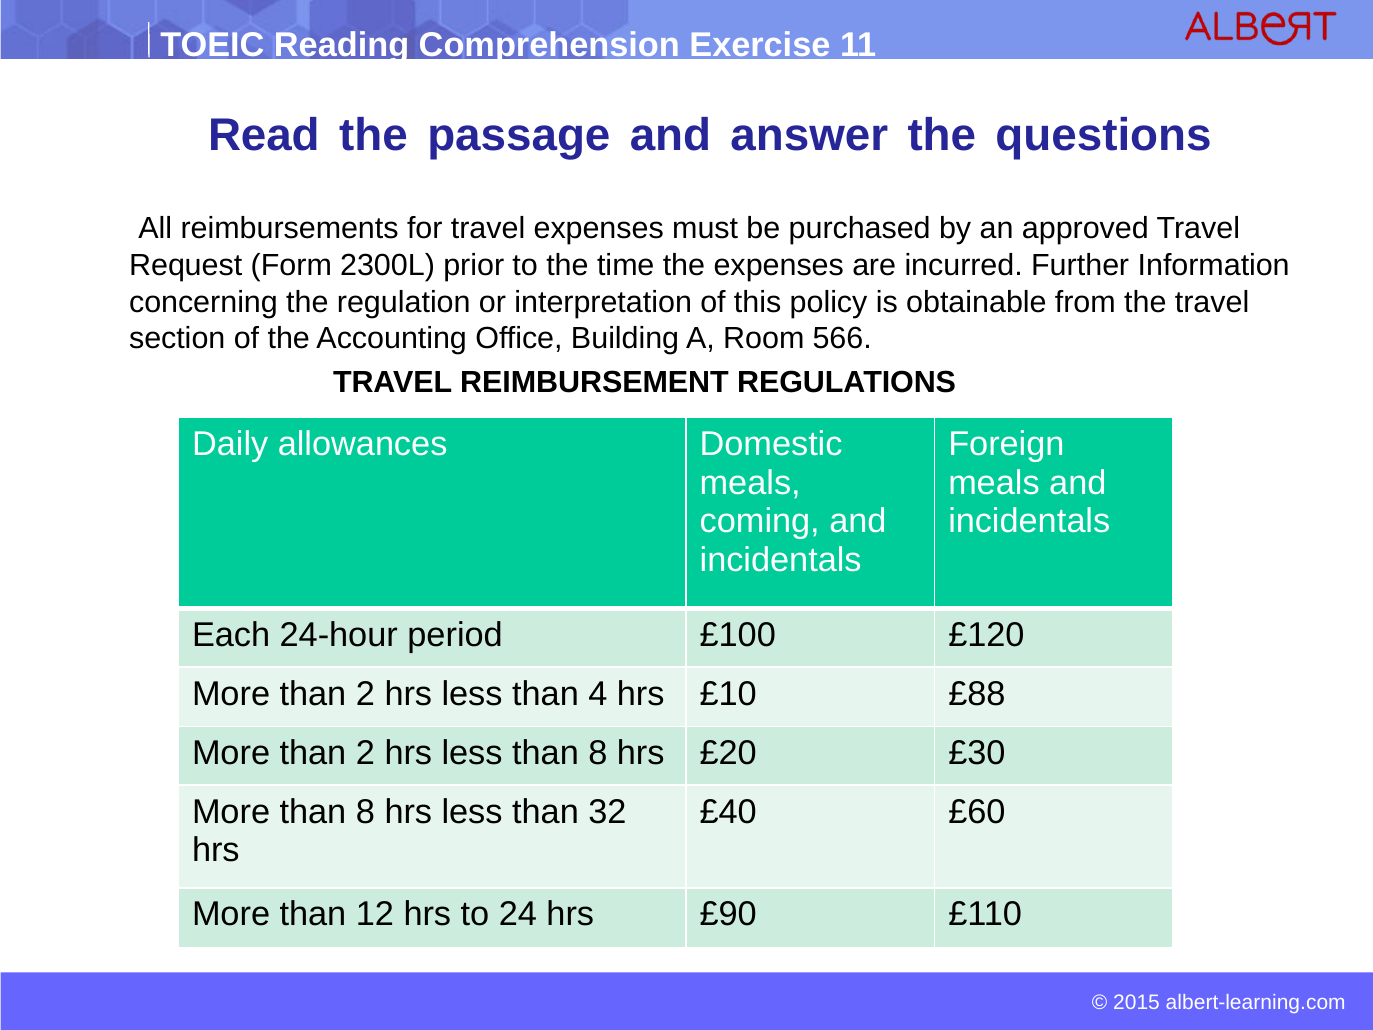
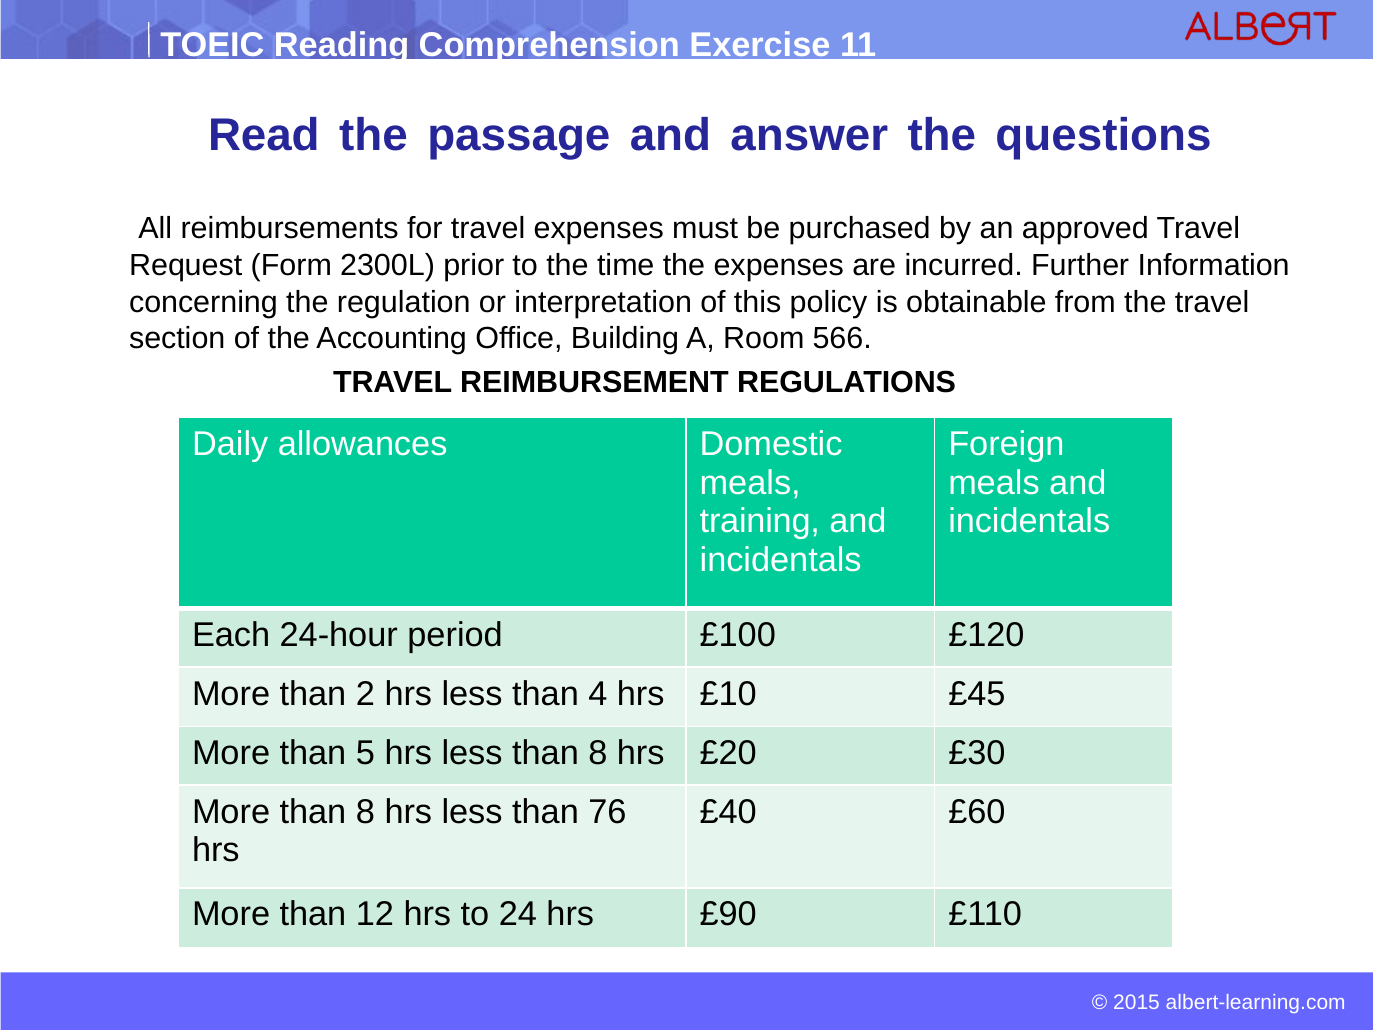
coming: coming -> training
£88: £88 -> £45
2 at (366, 753): 2 -> 5
32: 32 -> 76
